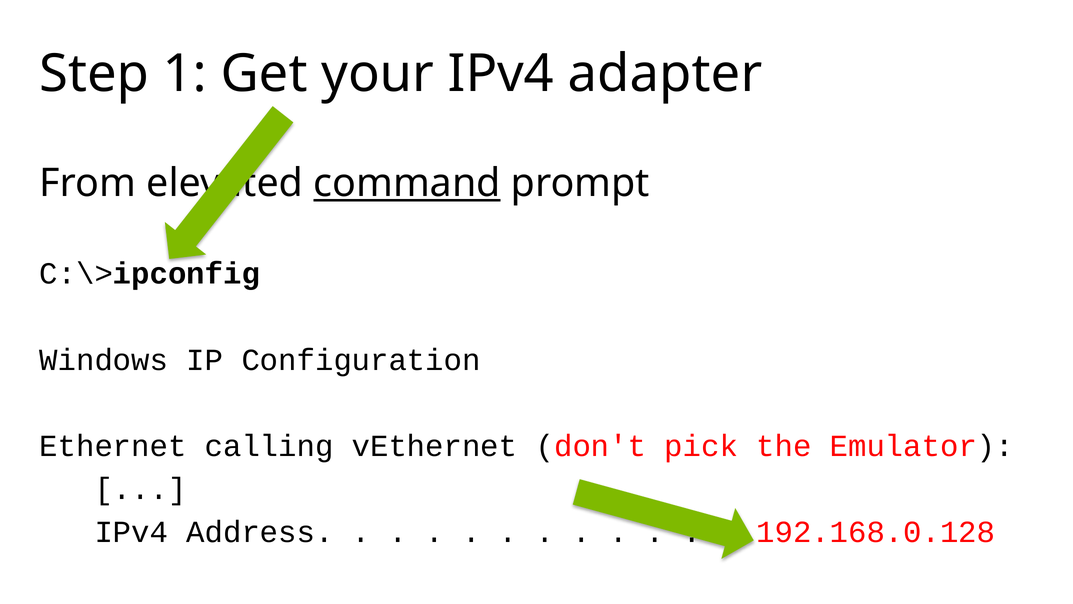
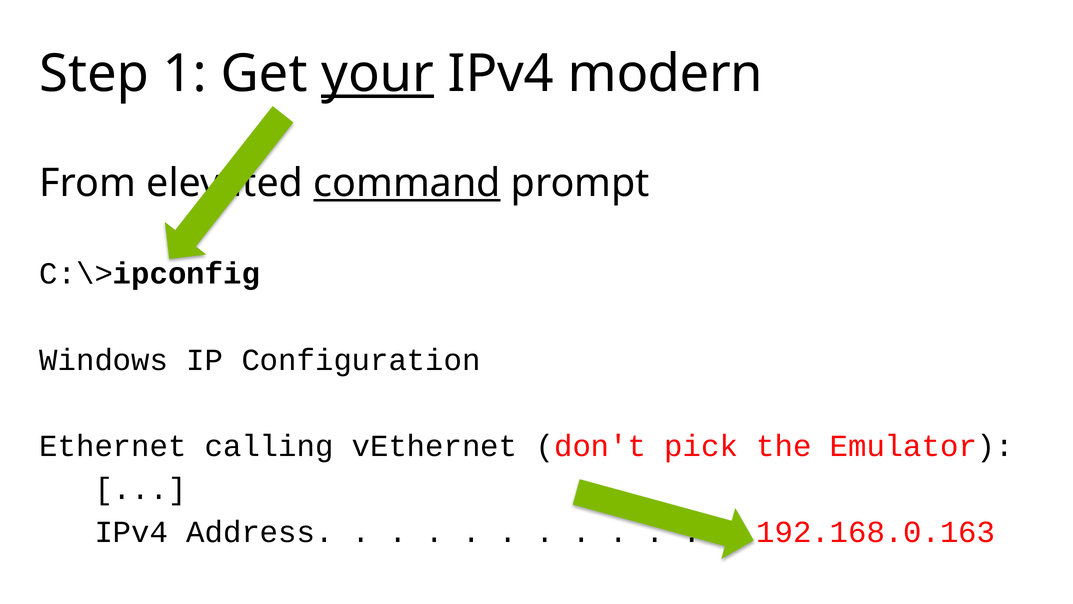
your underline: none -> present
adapter: adapter -> modern
192.168.0.128: 192.168.0.128 -> 192.168.0.163
